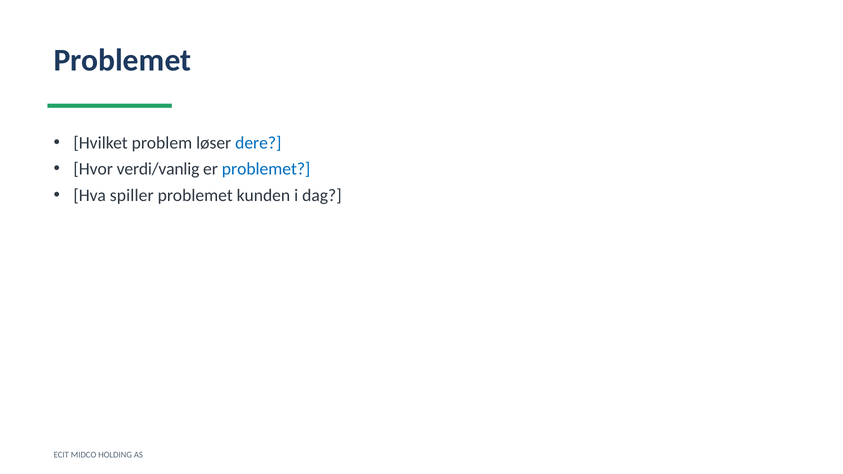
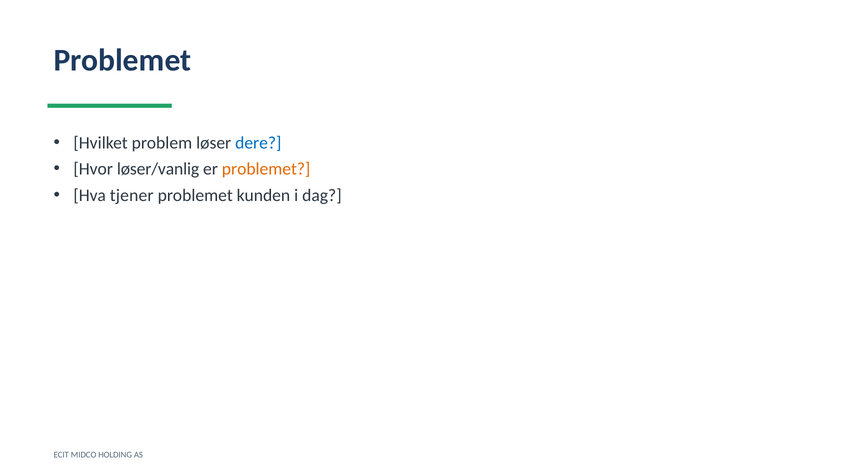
verdi/vanlig: verdi/vanlig -> løser/vanlig
problemet at (266, 169) colour: blue -> orange
spiller: spiller -> tjener
